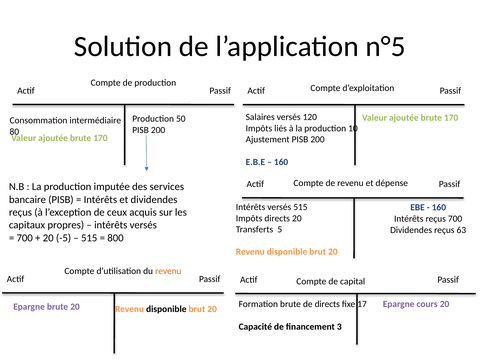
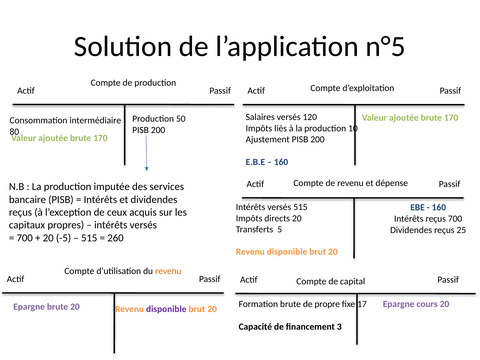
63: 63 -> 25
800: 800 -> 260
de directs: directs -> propre
disponible at (166, 309) colour: black -> purple
